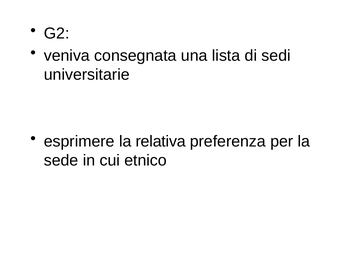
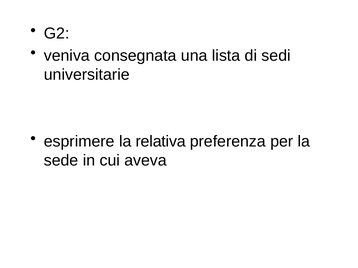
etnico: etnico -> aveva
